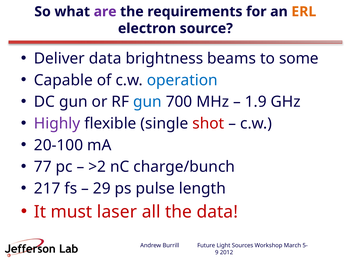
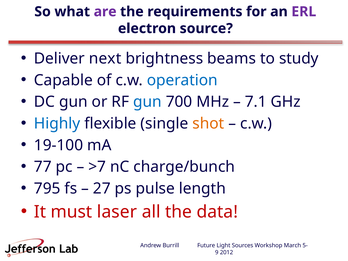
ERL colour: orange -> purple
Deliver data: data -> next
some: some -> study
1.9: 1.9 -> 7.1
Highly colour: purple -> blue
shot colour: red -> orange
20-100: 20-100 -> 19-100
>2: >2 -> >7
217: 217 -> 795
29: 29 -> 27
